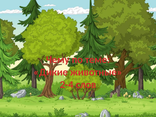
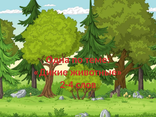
Чему: Чему -> Одна
